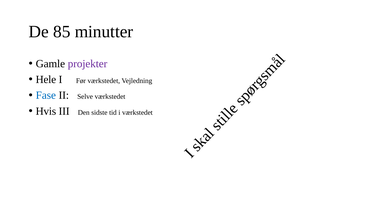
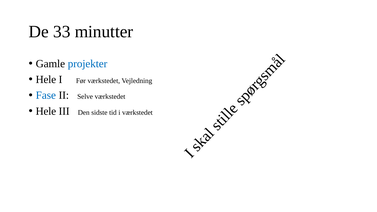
85: 85 -> 33
projekter colour: purple -> blue
Hvis at (46, 111): Hvis -> Hele
